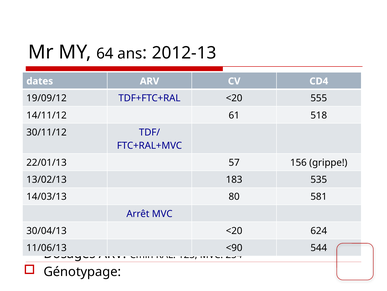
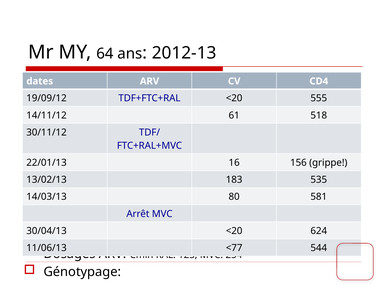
57: 57 -> 16
<90: <90 -> <77
